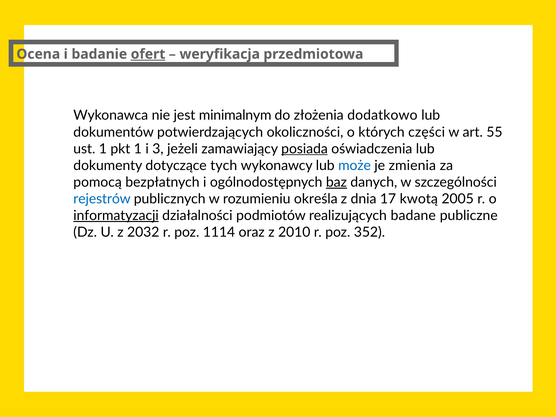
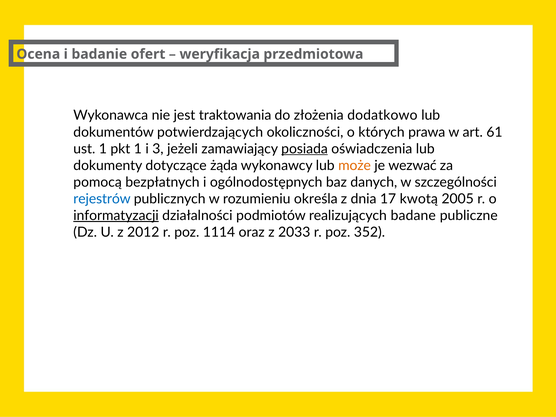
ofert underline: present -> none
minimalnym: minimalnym -> traktowania
części: części -> prawa
55: 55 -> 61
tych: tych -> żąda
może colour: blue -> orange
zmienia: zmienia -> wezwać
baz underline: present -> none
2032: 2032 -> 2012
2010: 2010 -> 2033
